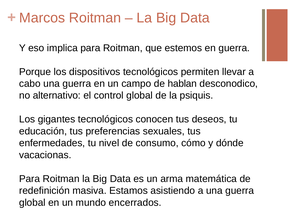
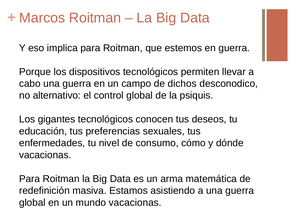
hablan: hablan -> dichos
mundo encerrados: encerrados -> vacacionas
